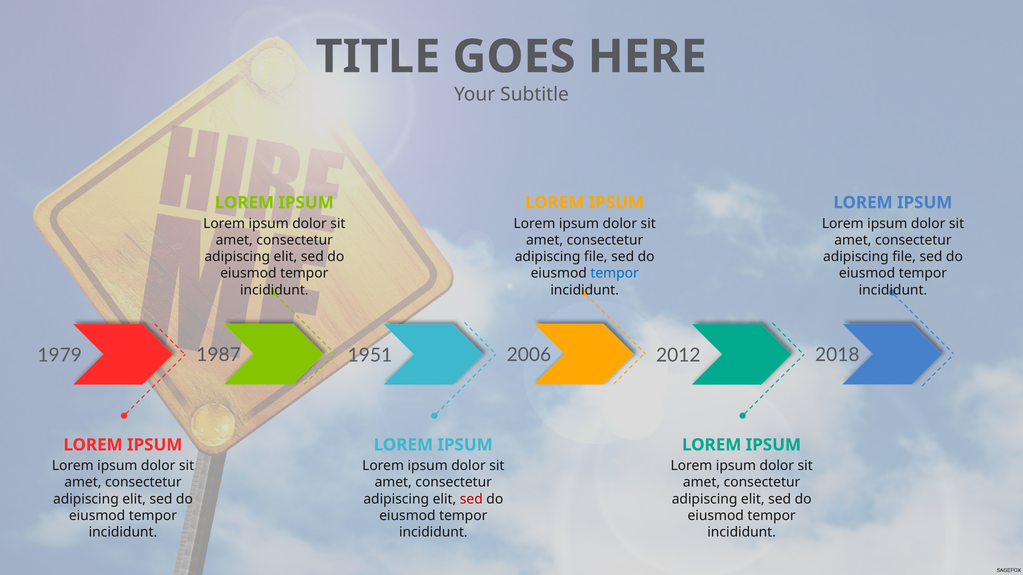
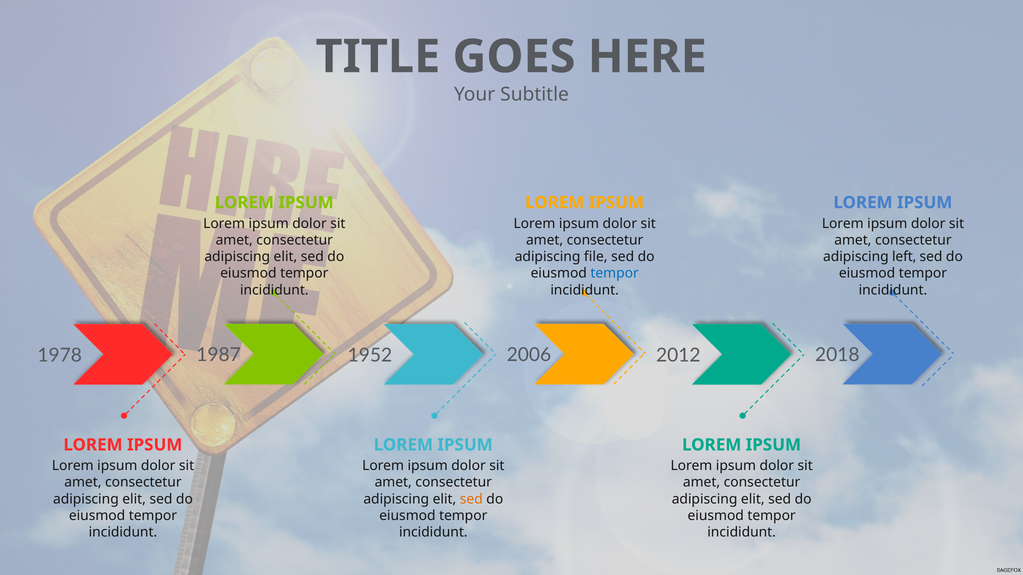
file at (904, 257): file -> left
1979: 1979 -> 1978
1951: 1951 -> 1952
sed at (471, 499) colour: red -> orange
